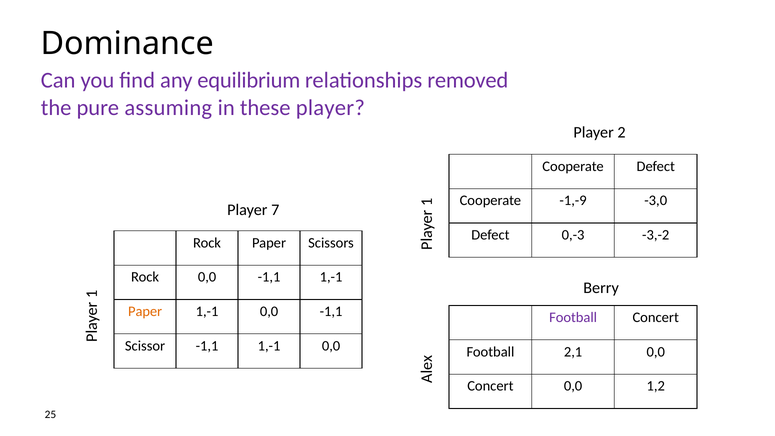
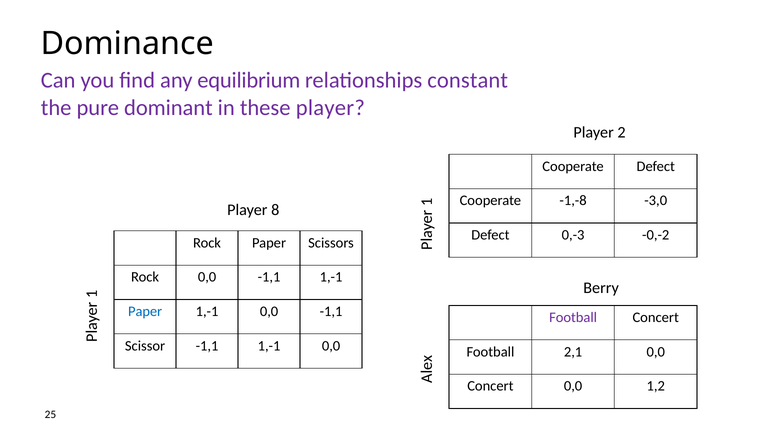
removed: removed -> constant
assuming: assuming -> dominant
-1,-9: -1,-9 -> -1,-8
7: 7 -> 8
-3,-2: -3,-2 -> -0,-2
Paper at (145, 311) colour: orange -> blue
